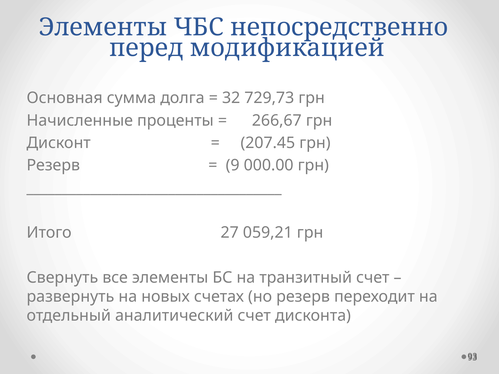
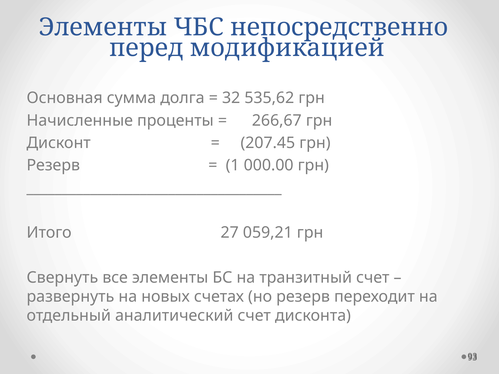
729,73: 729,73 -> 535,62
9: 9 -> 1
